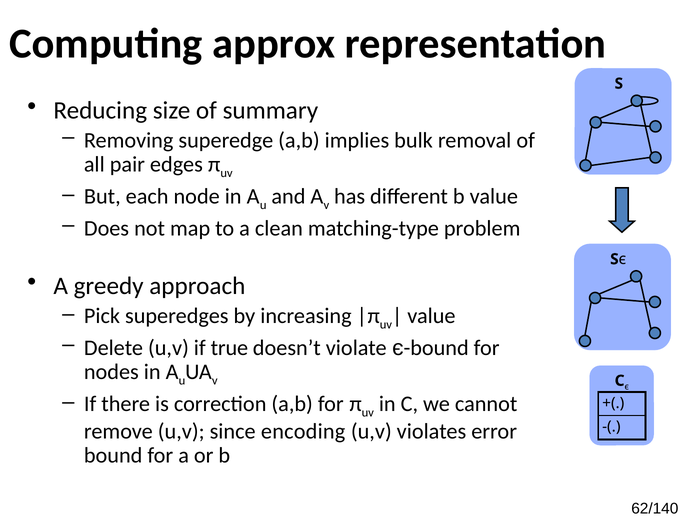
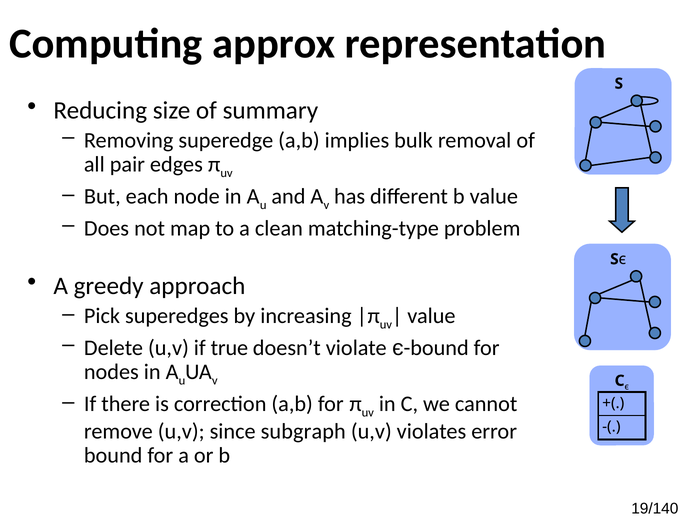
encoding: encoding -> subgraph
62/140: 62/140 -> 19/140
